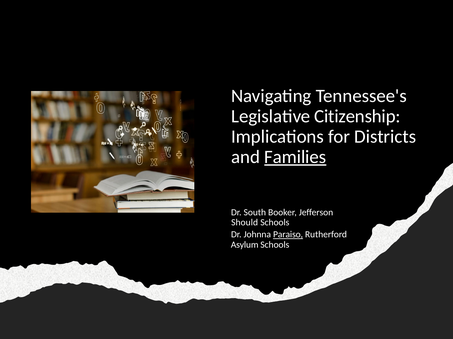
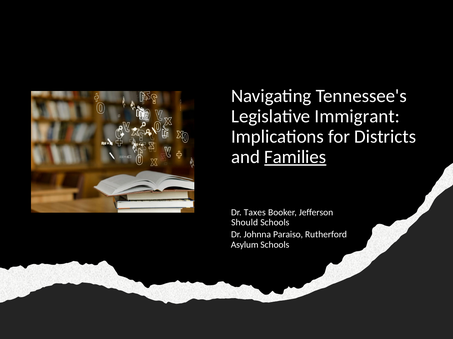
Citizenship: Citizenship -> Immigrant
South: South -> Taxes
Paraiso underline: present -> none
